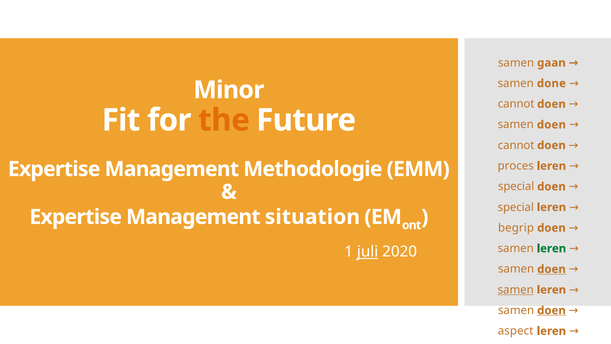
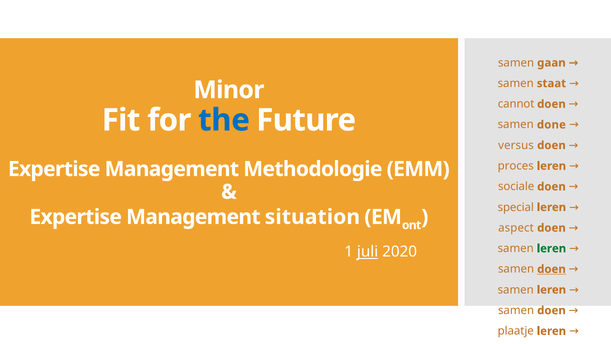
done: done -> staat
the colour: orange -> blue
doen at (551, 125): doen -> done
cannot at (516, 145): cannot -> versus
special at (516, 186): special -> sociale
begrip: begrip -> aspect
samen at (516, 290) underline: present -> none
doen at (551, 310) underline: present -> none
aspect: aspect -> plaatje
